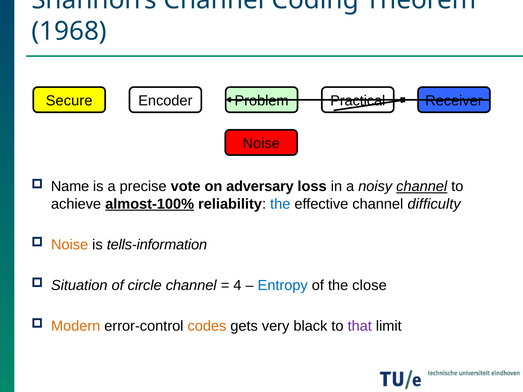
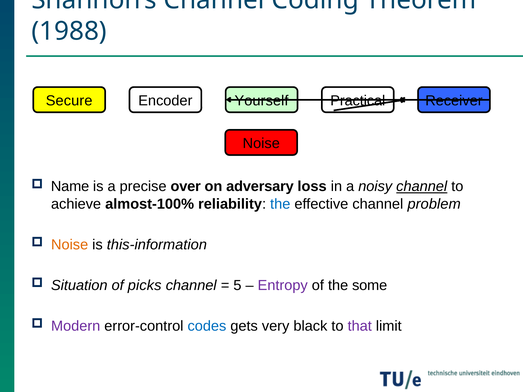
1968: 1968 -> 1988
Problem: Problem -> Yourself
vote: vote -> over
almost-100% underline: present -> none
difficulty: difficulty -> problem
tells-information: tells-information -> this-information
circle: circle -> picks
4: 4 -> 5
Entropy colour: blue -> purple
close: close -> some
Modern colour: orange -> purple
codes colour: orange -> blue
